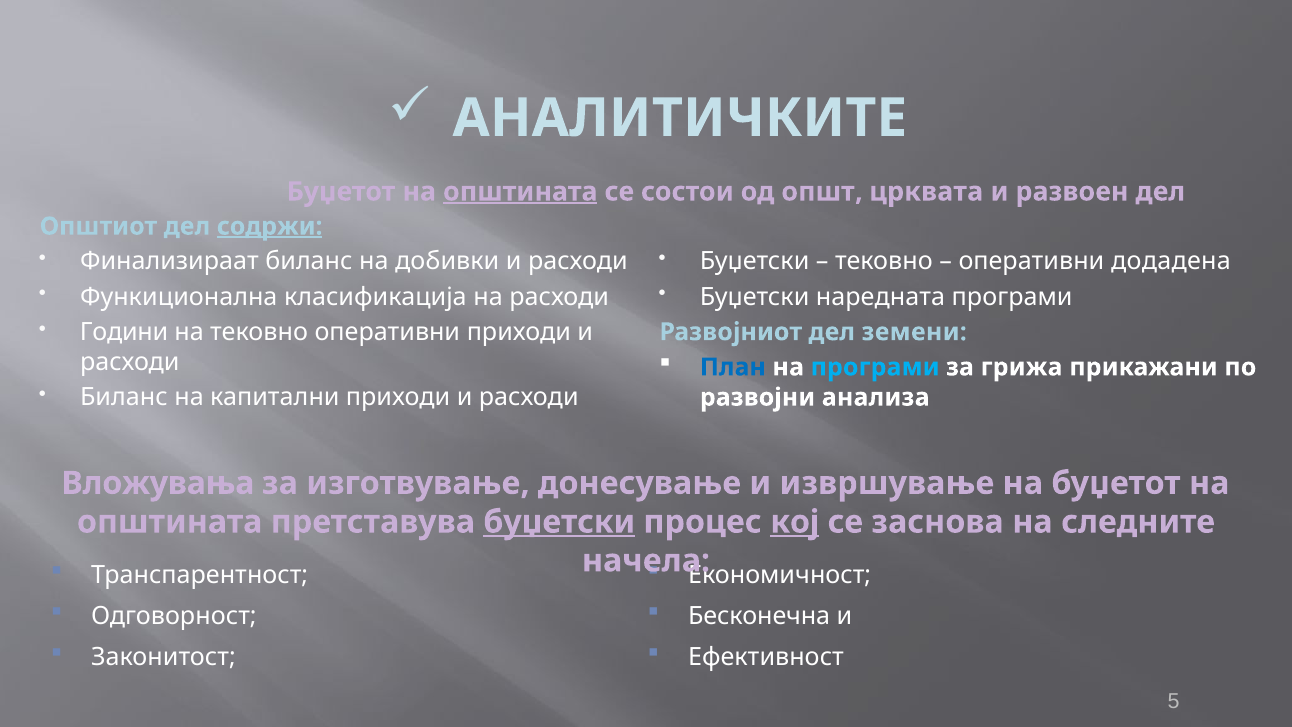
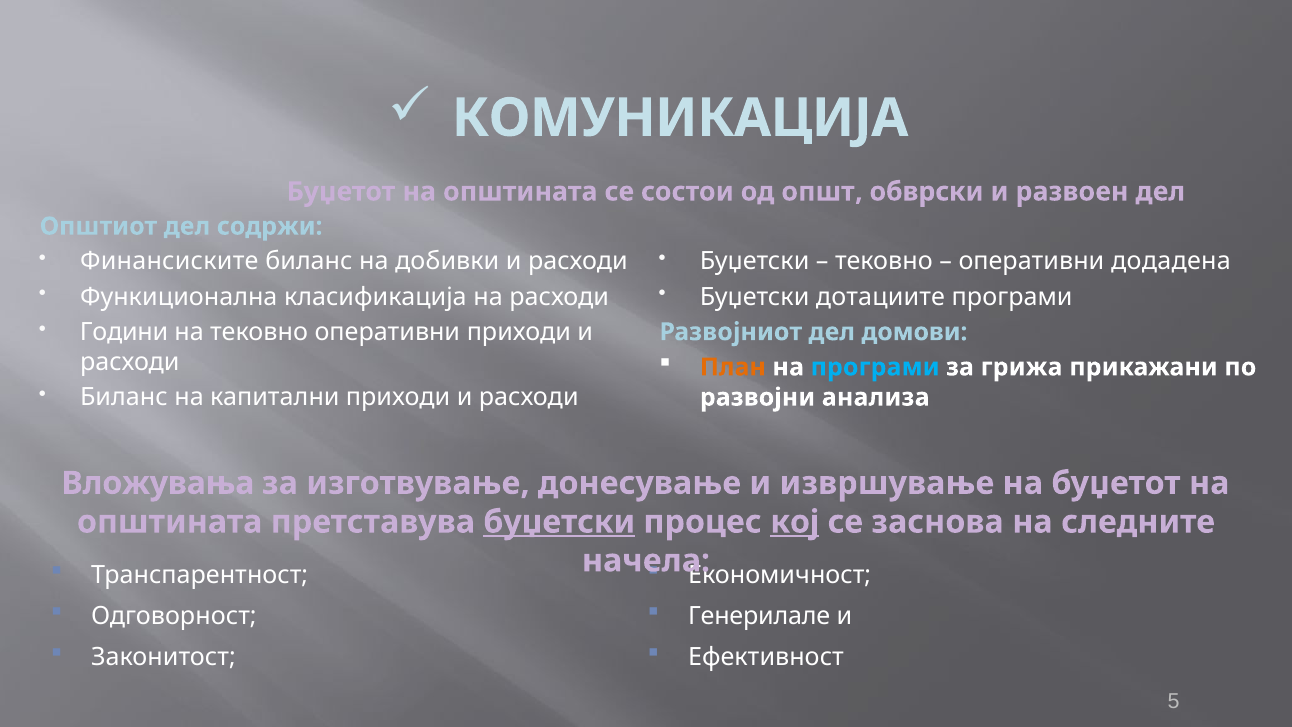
АНАЛИТИЧКИТЕ: АНАЛИТИЧКИТЕ -> КОМУНИКАЦИЈА
општината at (520, 192) underline: present -> none
црквата: црквата -> обврски
содржи underline: present -> none
Финализираат: Финализираат -> Финансиските
наредната: наредната -> дотациите
земени: земени -> домови
План colour: blue -> orange
Бесконечна: Бесконечна -> Генерилале
